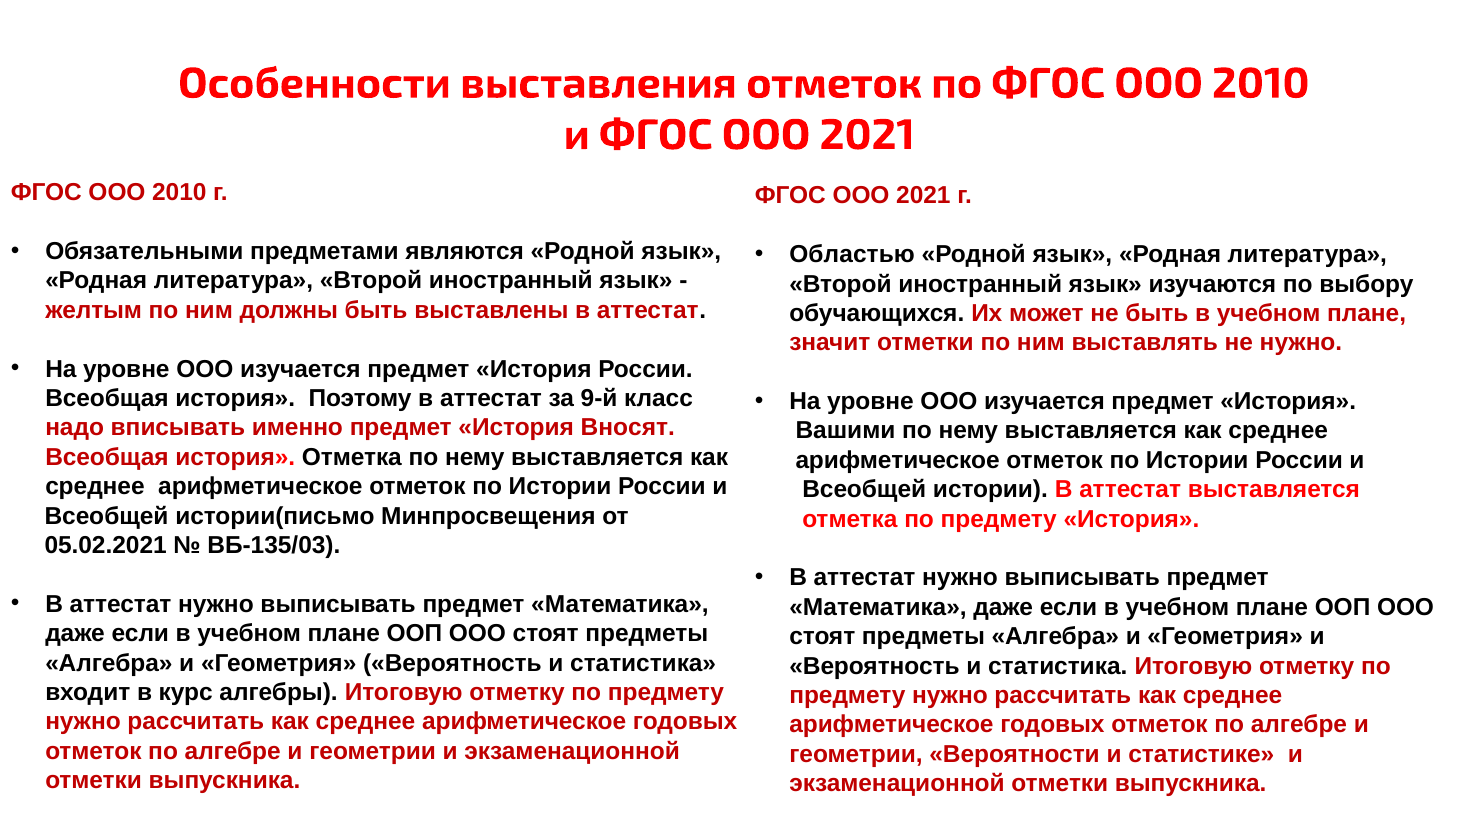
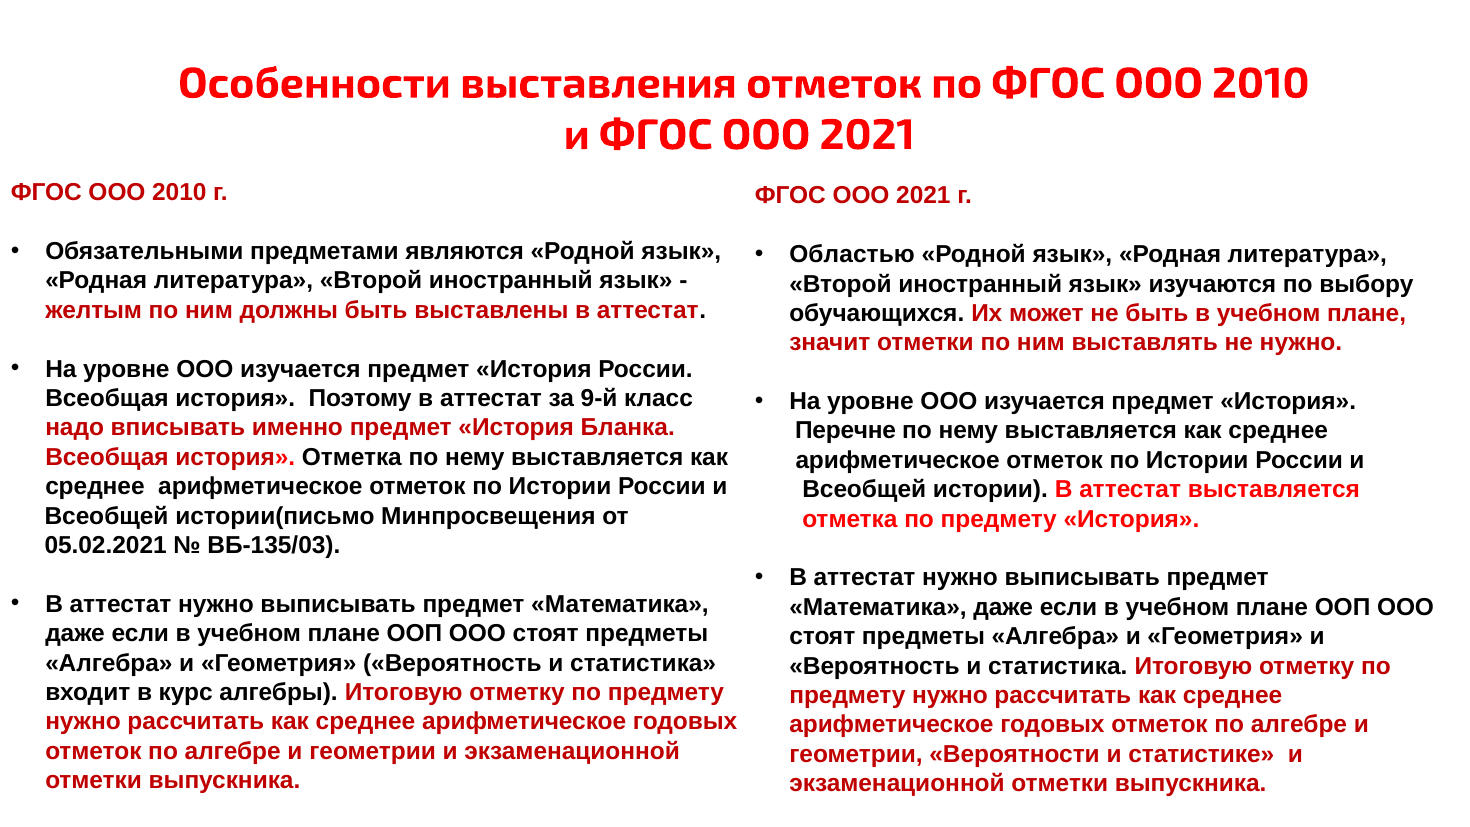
Вносят: Вносят -> Бланка
Вашими: Вашими -> Перечне
